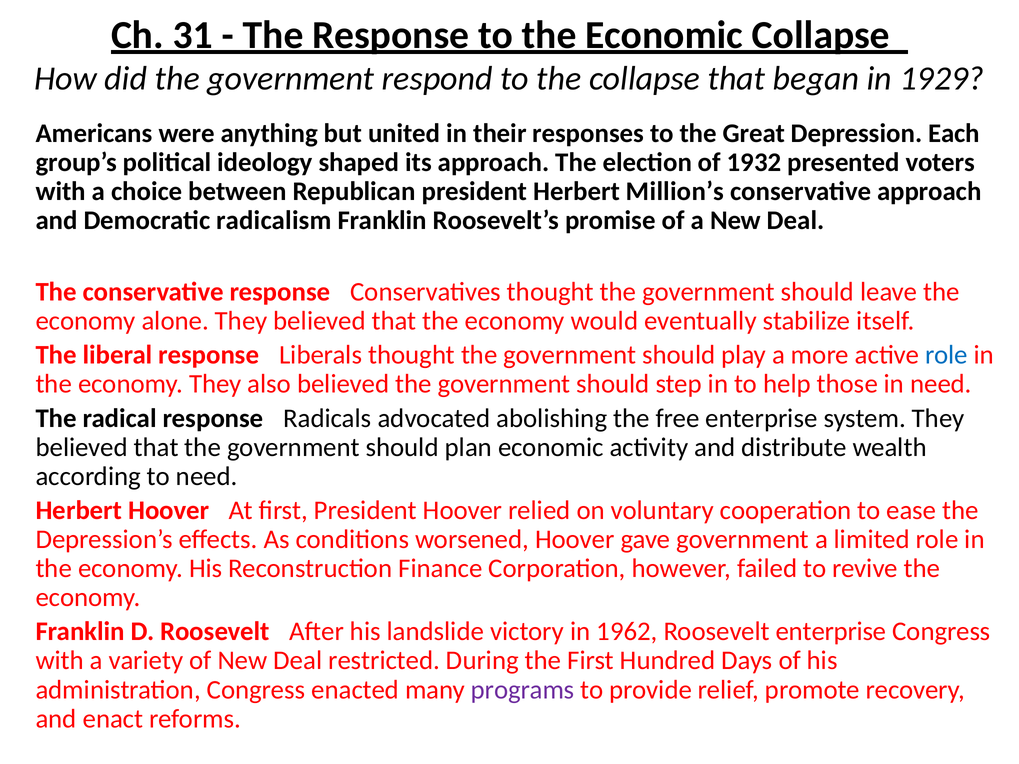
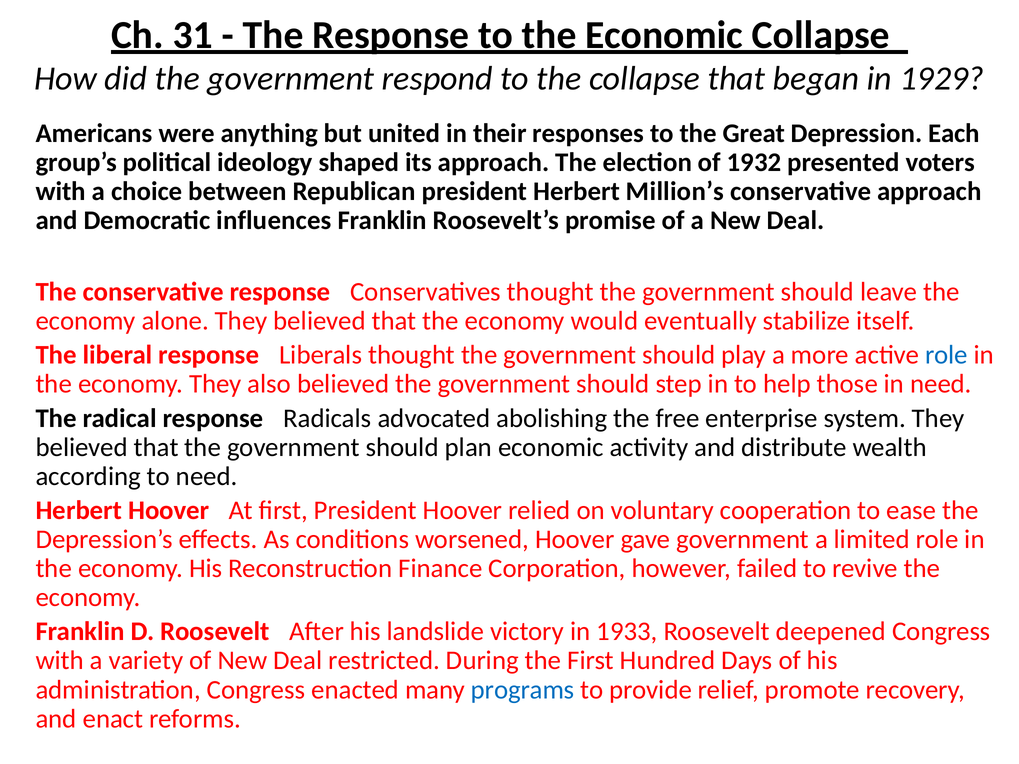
radicalism: radicalism -> influences
1962: 1962 -> 1933
Roosevelt enterprise: enterprise -> deepened
programs colour: purple -> blue
